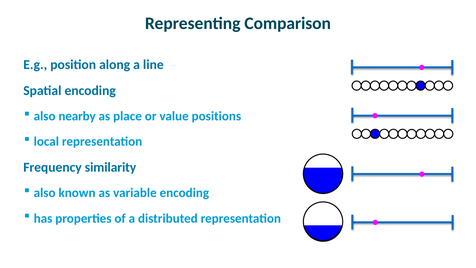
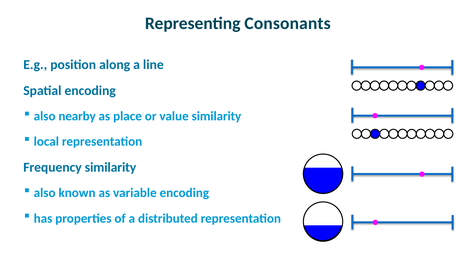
Comparison: Comparison -> Consonants
value positions: positions -> similarity
